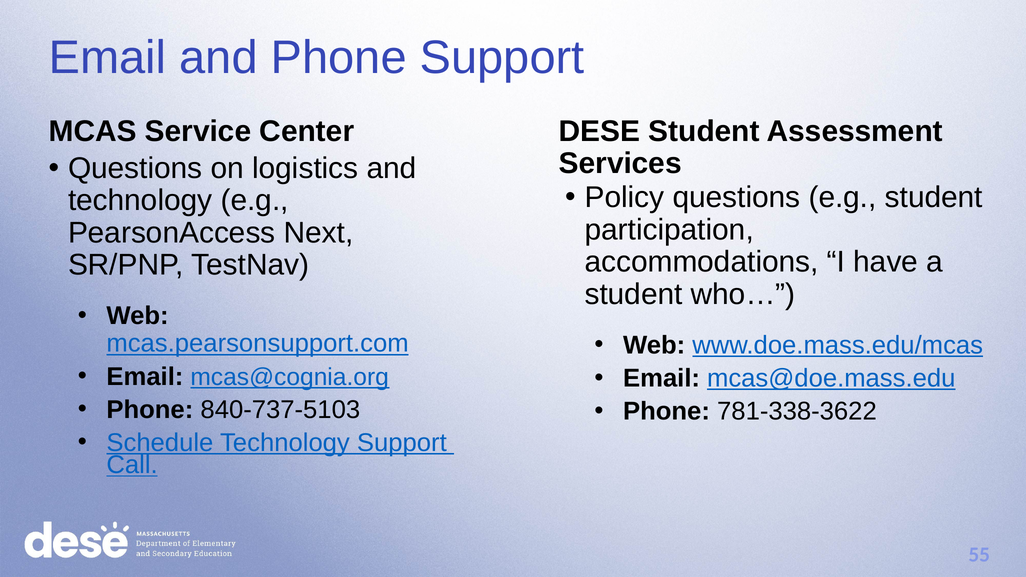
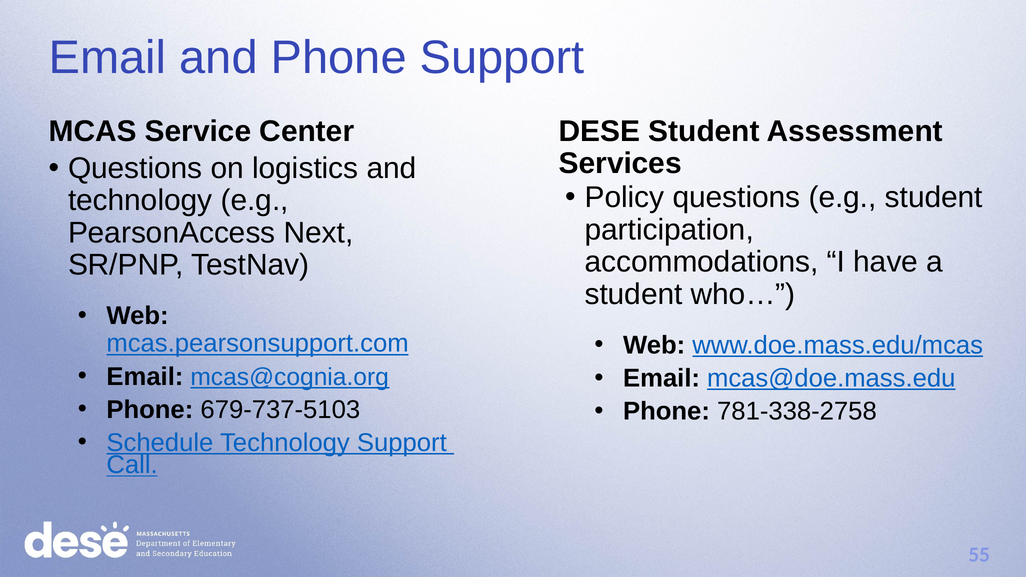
840-737-5103: 840-737-5103 -> 679-737-5103
781-338-3622: 781-338-3622 -> 781-338-2758
